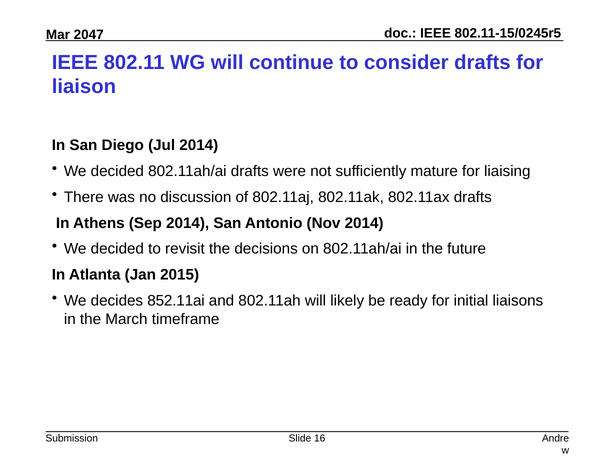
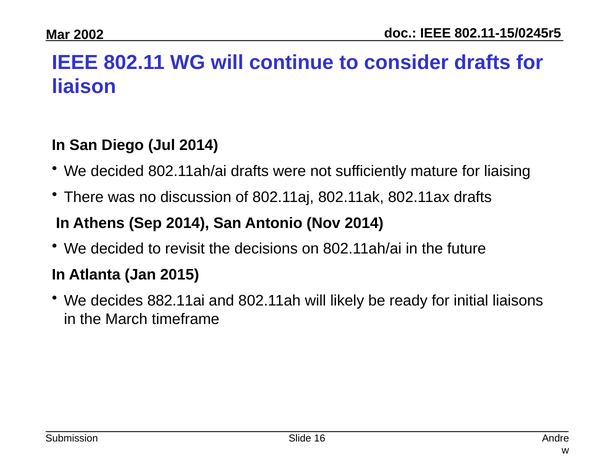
2047: 2047 -> 2002
852.11ai: 852.11ai -> 882.11ai
